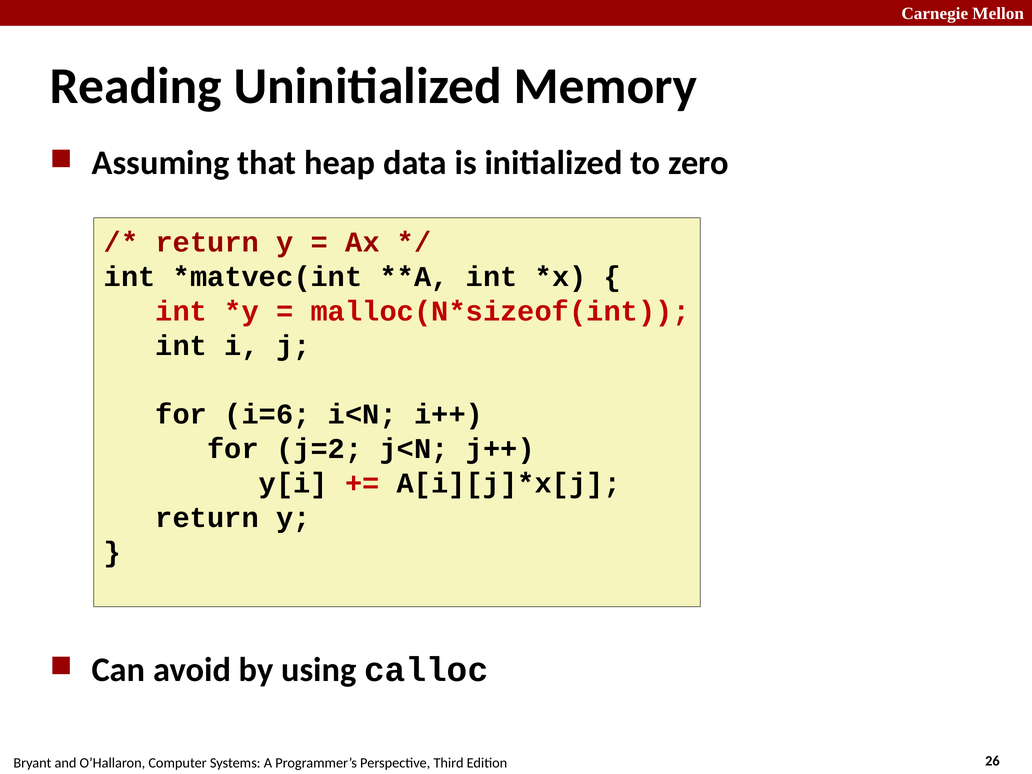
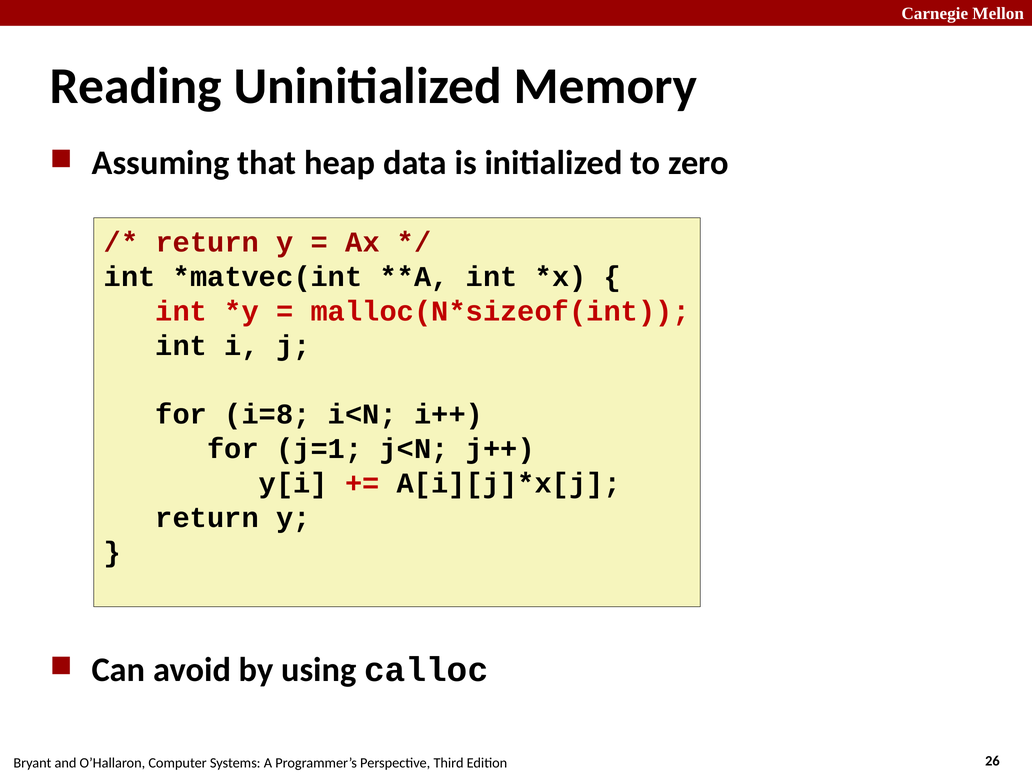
i=6: i=6 -> i=8
j=2: j=2 -> j=1
